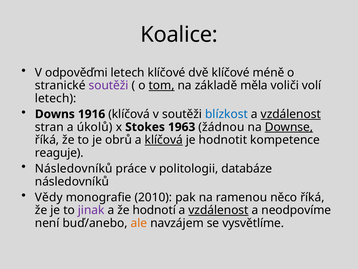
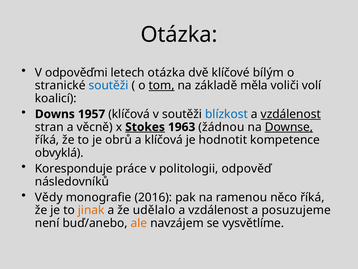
Koalice at (179, 35): Koalice -> Otázka
letech klíčové: klíčové -> otázka
méně: méně -> bílým
soutěži at (109, 85) colour: purple -> blue
letech at (56, 98): letech -> koalicí
1916: 1916 -> 1957
úkolů: úkolů -> věcně
Stokes underline: none -> present
klíčová at (164, 140) underline: present -> none
reaguje: reaguje -> obvyklá
Následovníků at (74, 168): Následovníků -> Koresponduje
databáze: databáze -> odpověď
2010: 2010 -> 2016
jinak colour: purple -> orange
hodnotí: hodnotí -> udělalo
vzdálenost at (218, 210) underline: present -> none
neodpovíme: neodpovíme -> posuzujeme
